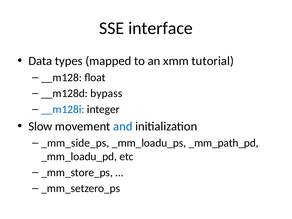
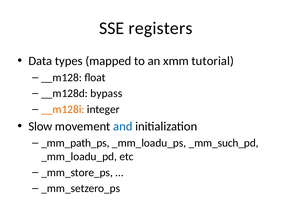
interface: interface -> registers
__m128i colour: blue -> orange
_mm_side_ps: _mm_side_ps -> _mm_path_ps
_mm_path_pd: _mm_path_pd -> _mm_such_pd
